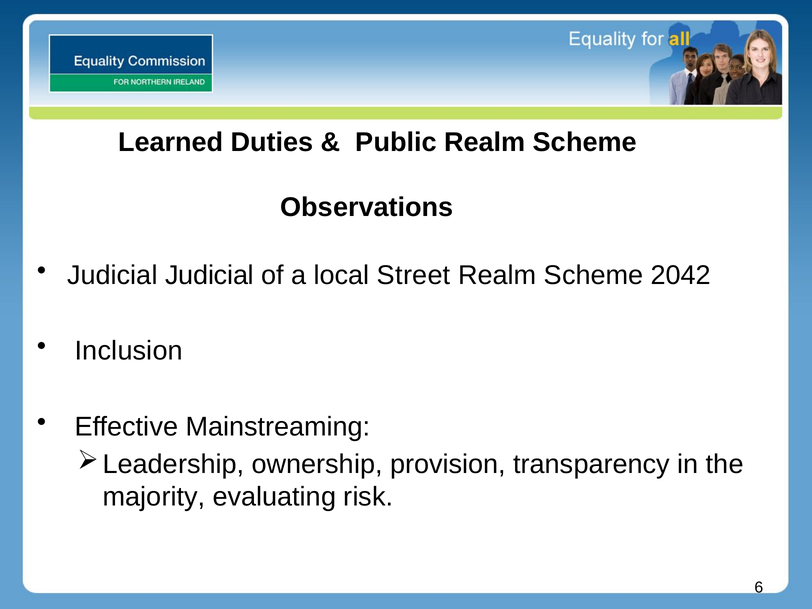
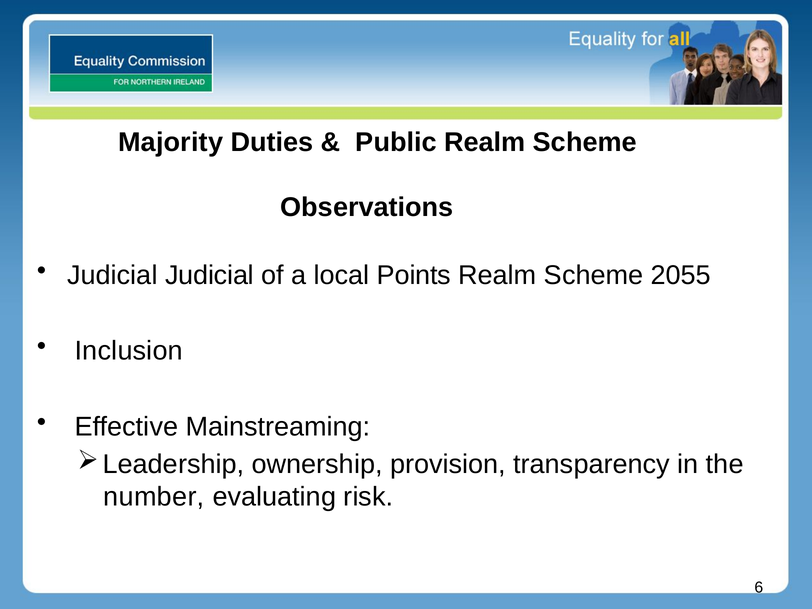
Learned: Learned -> Majority
Street: Street -> Points
2042: 2042 -> 2055
majority: majority -> number
